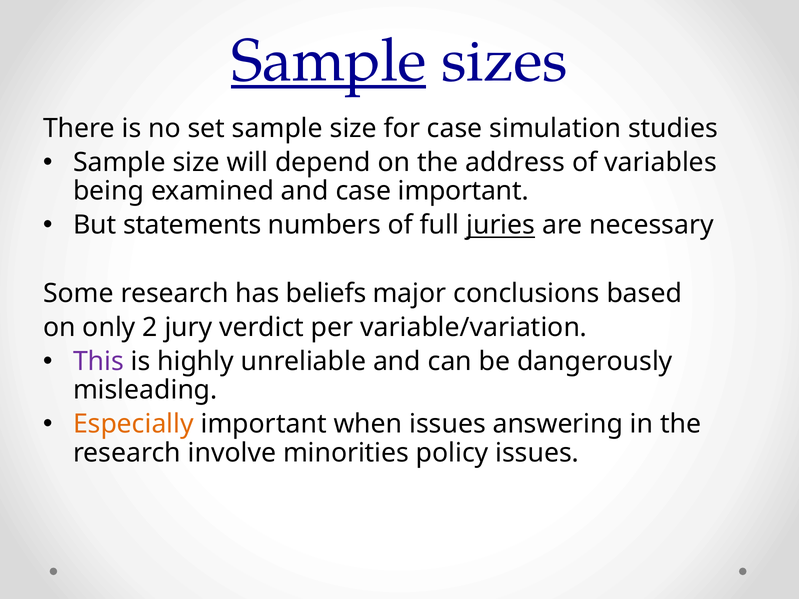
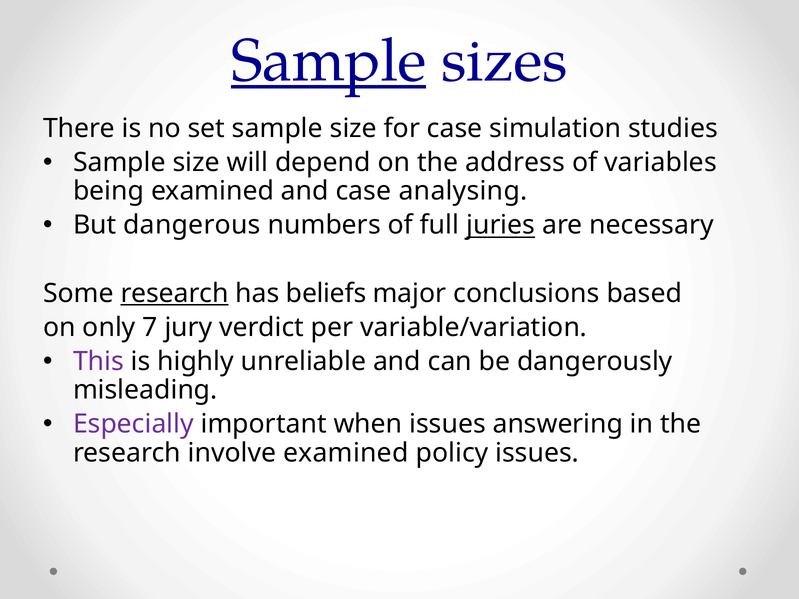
case important: important -> analysing
statements: statements -> dangerous
research at (175, 293) underline: none -> present
2: 2 -> 7
Especially colour: orange -> purple
involve minorities: minorities -> examined
